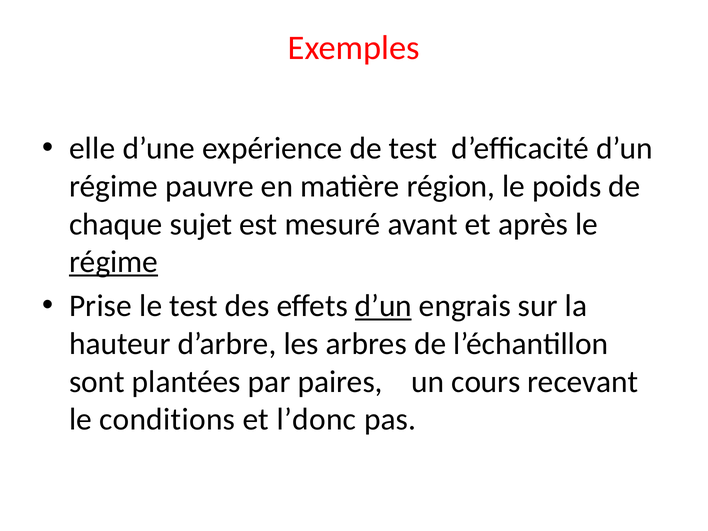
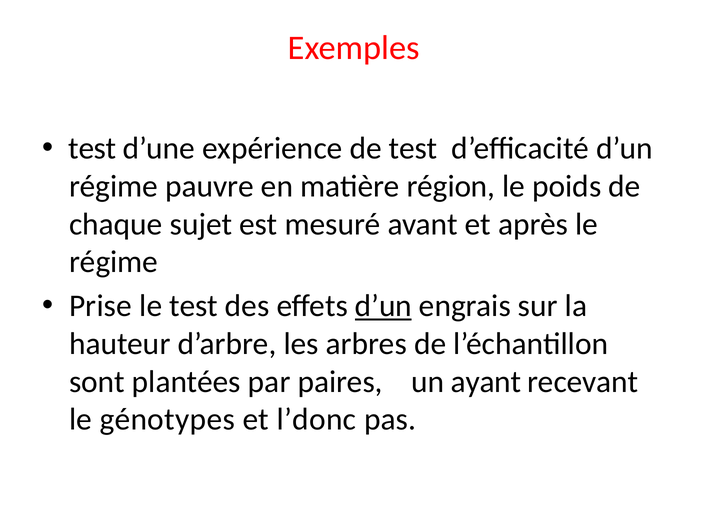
elle at (92, 149): elle -> test
régime at (114, 262) underline: present -> none
cours: cours -> ayant
conditions: conditions -> génotypes
